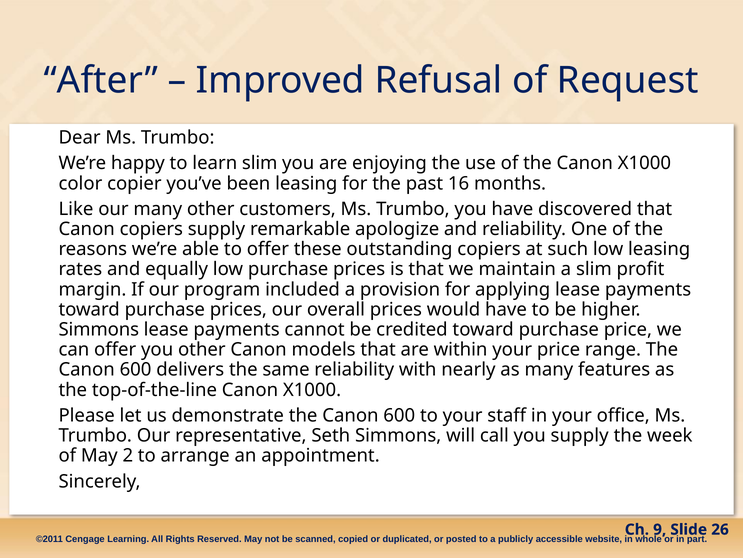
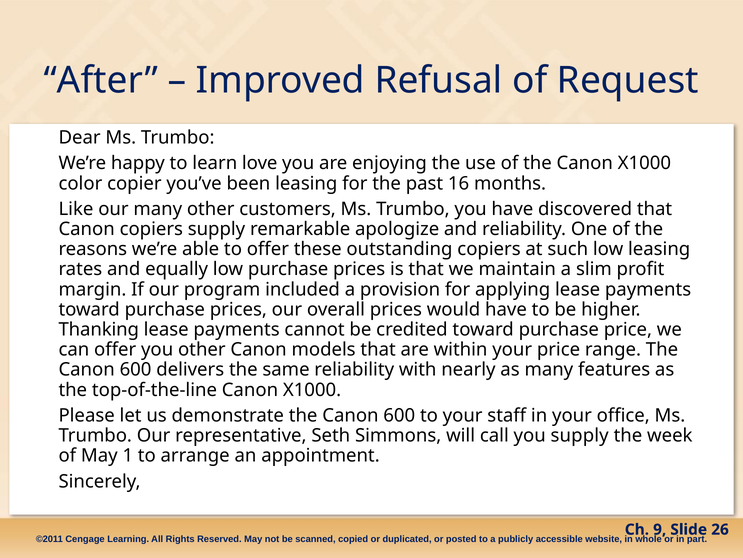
learn slim: slim -> love
Simmons at (99, 329): Simmons -> Thanking
2: 2 -> 1
